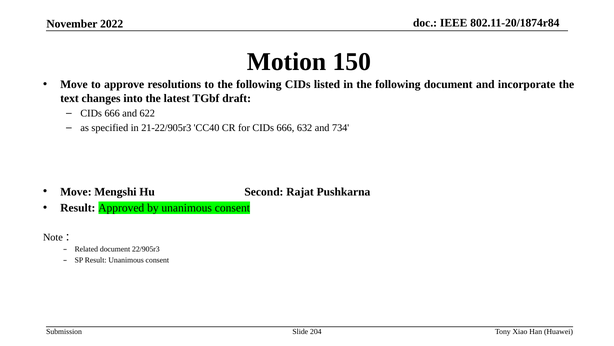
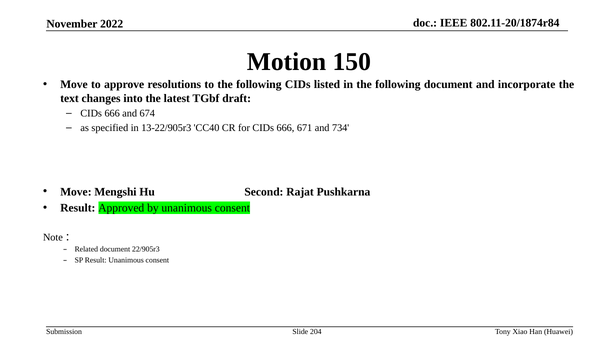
622: 622 -> 674
21-22/905r3: 21-22/905r3 -> 13-22/905r3
632: 632 -> 671
